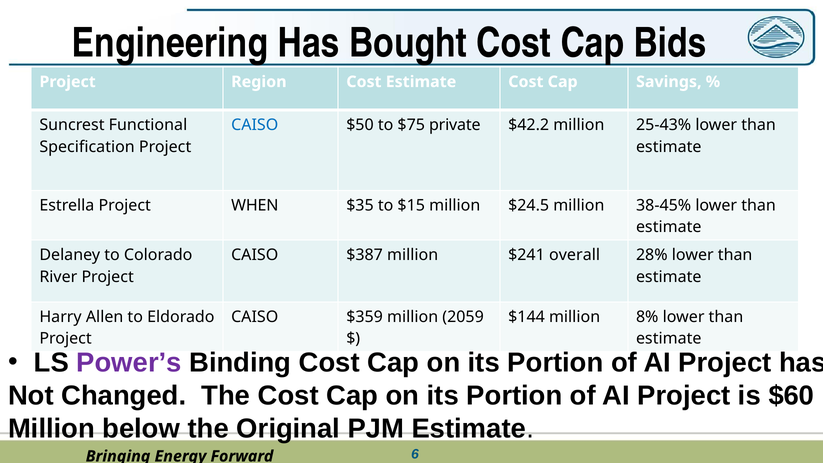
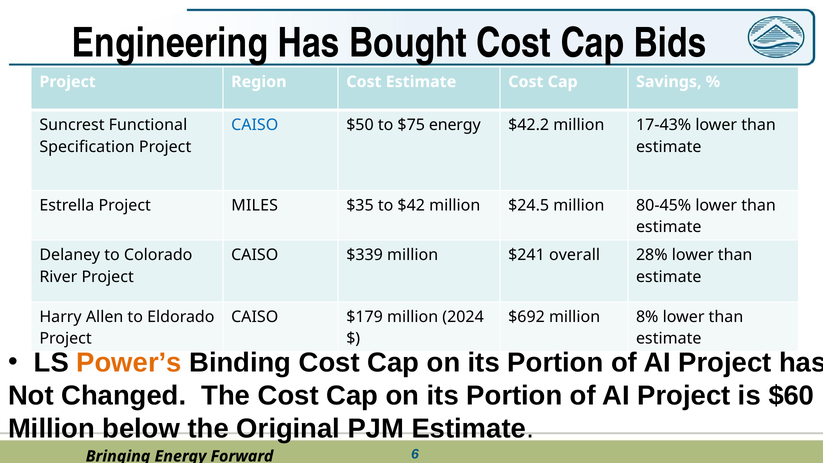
$75 private: private -> energy
25-43%: 25-43% -> 17-43%
WHEN: WHEN -> MILES
$15: $15 -> $42
38-45%: 38-45% -> 80-45%
$387: $387 -> $339
$359: $359 -> $179
2059: 2059 -> 2024
$144: $144 -> $692
Power’s colour: purple -> orange
